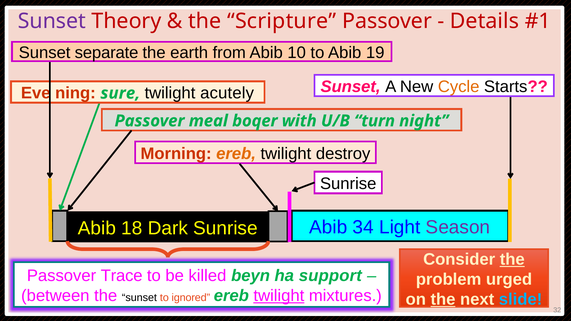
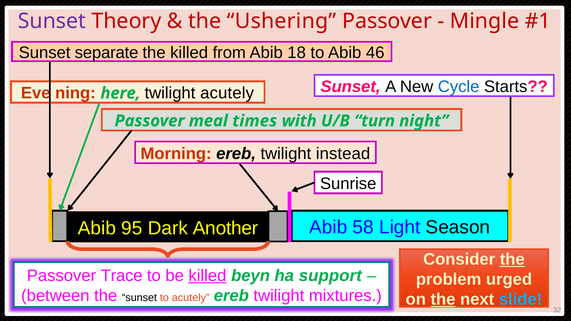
Scripture: Scripture -> Ushering
Details: Details -> Mingle
the earth: earth -> killed
10: 10 -> 18
19: 19 -> 46
Cycle colour: orange -> blue
sure: sure -> here
boqer: boqer -> times
ereb at (236, 154) colour: orange -> black
destroy: destroy -> instead
18: 18 -> 95
Dark Sunrise: Sunrise -> Another
34: 34 -> 58
Season colour: purple -> black
killed at (207, 276) underline: none -> present
to ignored: ignored -> acutely
twilight at (279, 296) underline: present -> none
